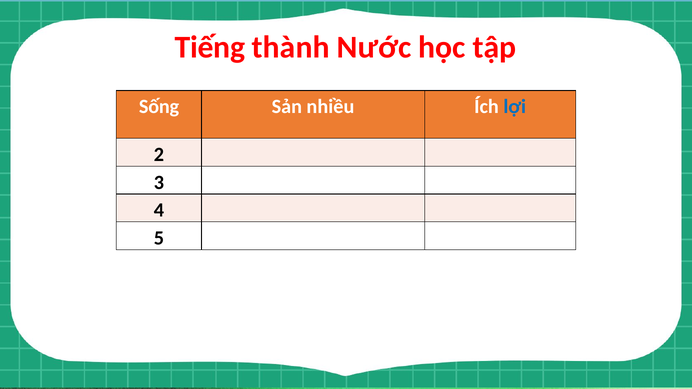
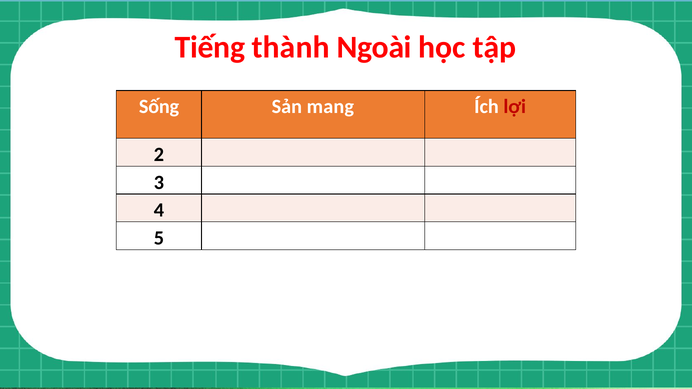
Nước: Nước -> Ngoài
nhiều: nhiều -> mang
lợi colour: blue -> red
